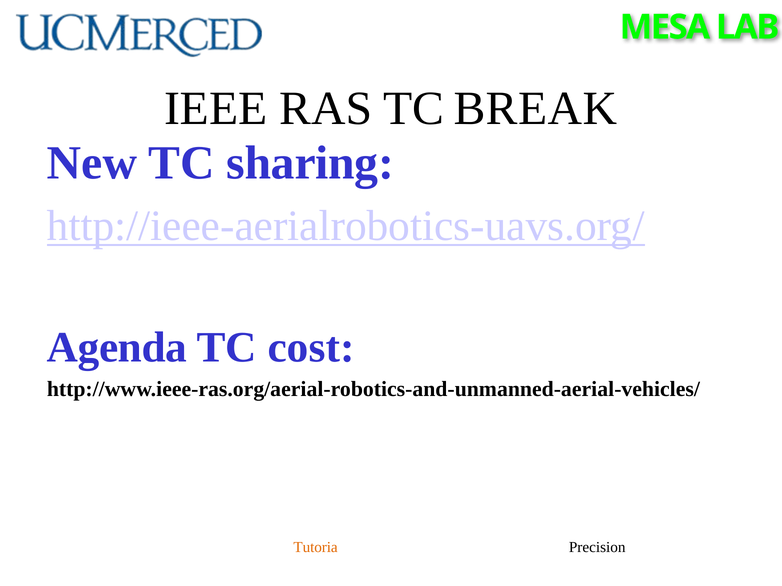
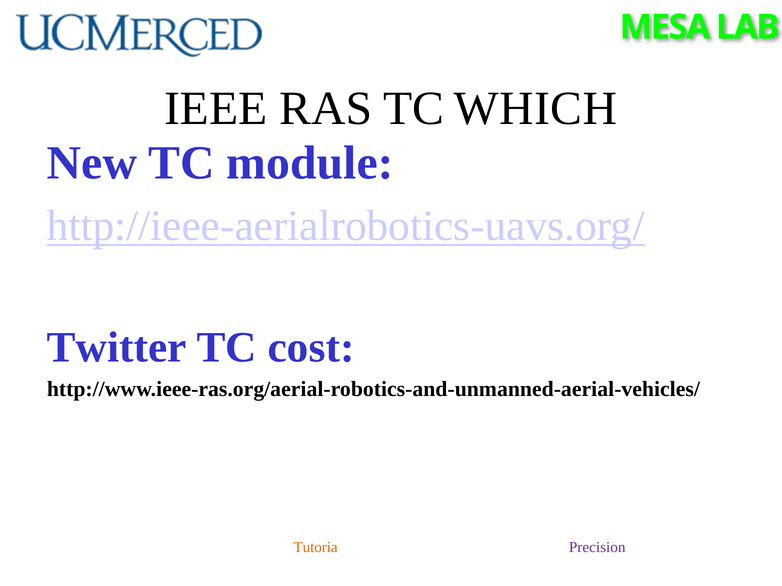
BREAK: BREAK -> WHICH
sharing: sharing -> module
Agenda: Agenda -> Twitter
Precision colour: black -> purple
